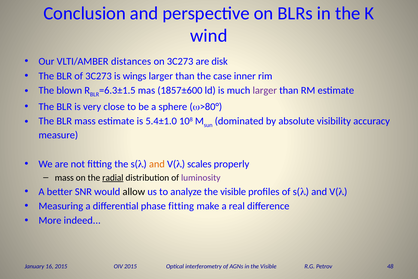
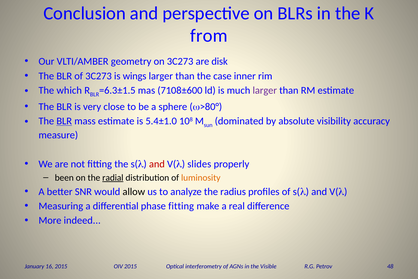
wind: wind -> from
distances: distances -> geometry
blown: blown -> which
1857±600: 1857±600 -> 7108±600
BLR at (64, 121) underline: none -> present
and at (157, 164) colour: orange -> red
scales: scales -> slides
mass at (64, 177): mass -> been
luminosity colour: purple -> orange
analyze the visible: visible -> radius
